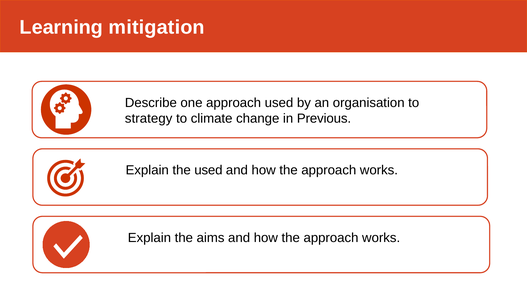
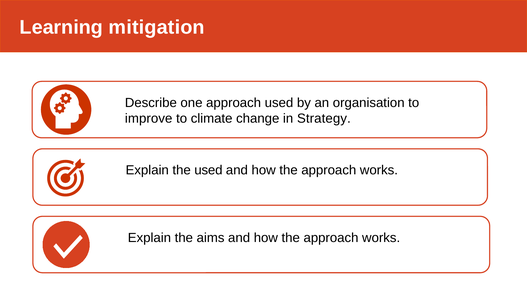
strategy: strategy -> improve
Previous: Previous -> Strategy
